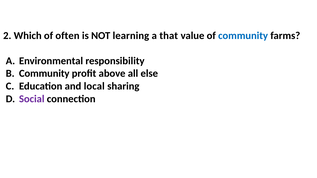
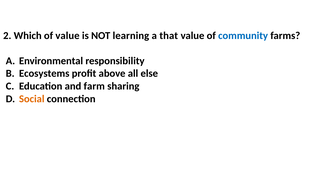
of often: often -> value
Community at (44, 74): Community -> Ecosystems
local: local -> farm
Social colour: purple -> orange
